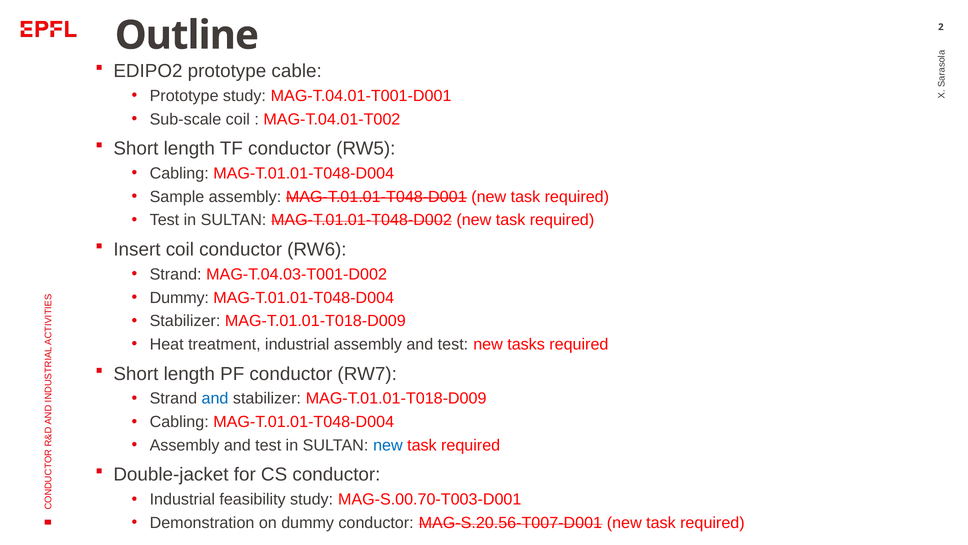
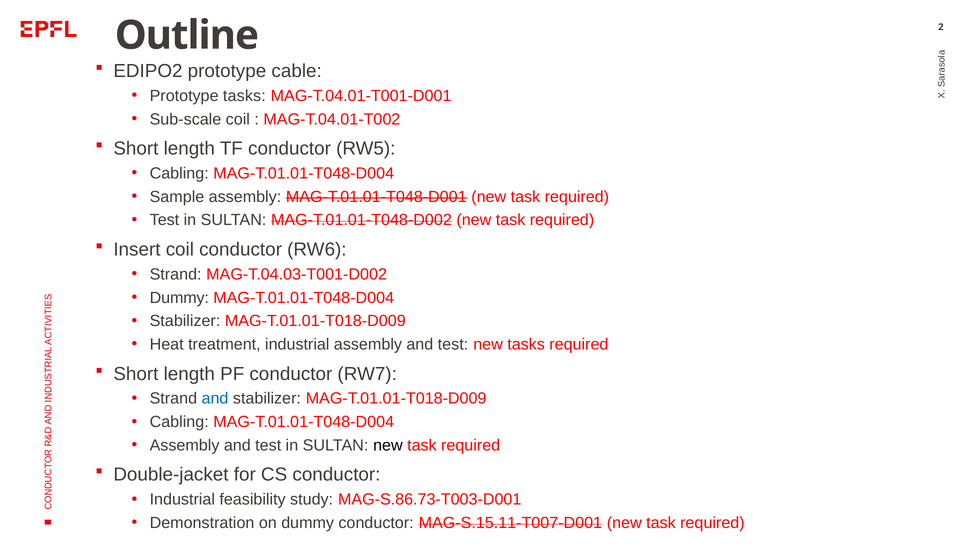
Prototype study: study -> tasks
new at (388, 445) colour: blue -> black
MAG-S.00.70-T003-D001: MAG-S.00.70-T003-D001 -> MAG-S.86.73-T003-D001
MAG-S.20.56-T007-D001: MAG-S.20.56-T007-D001 -> MAG-S.15.11-T007-D001
